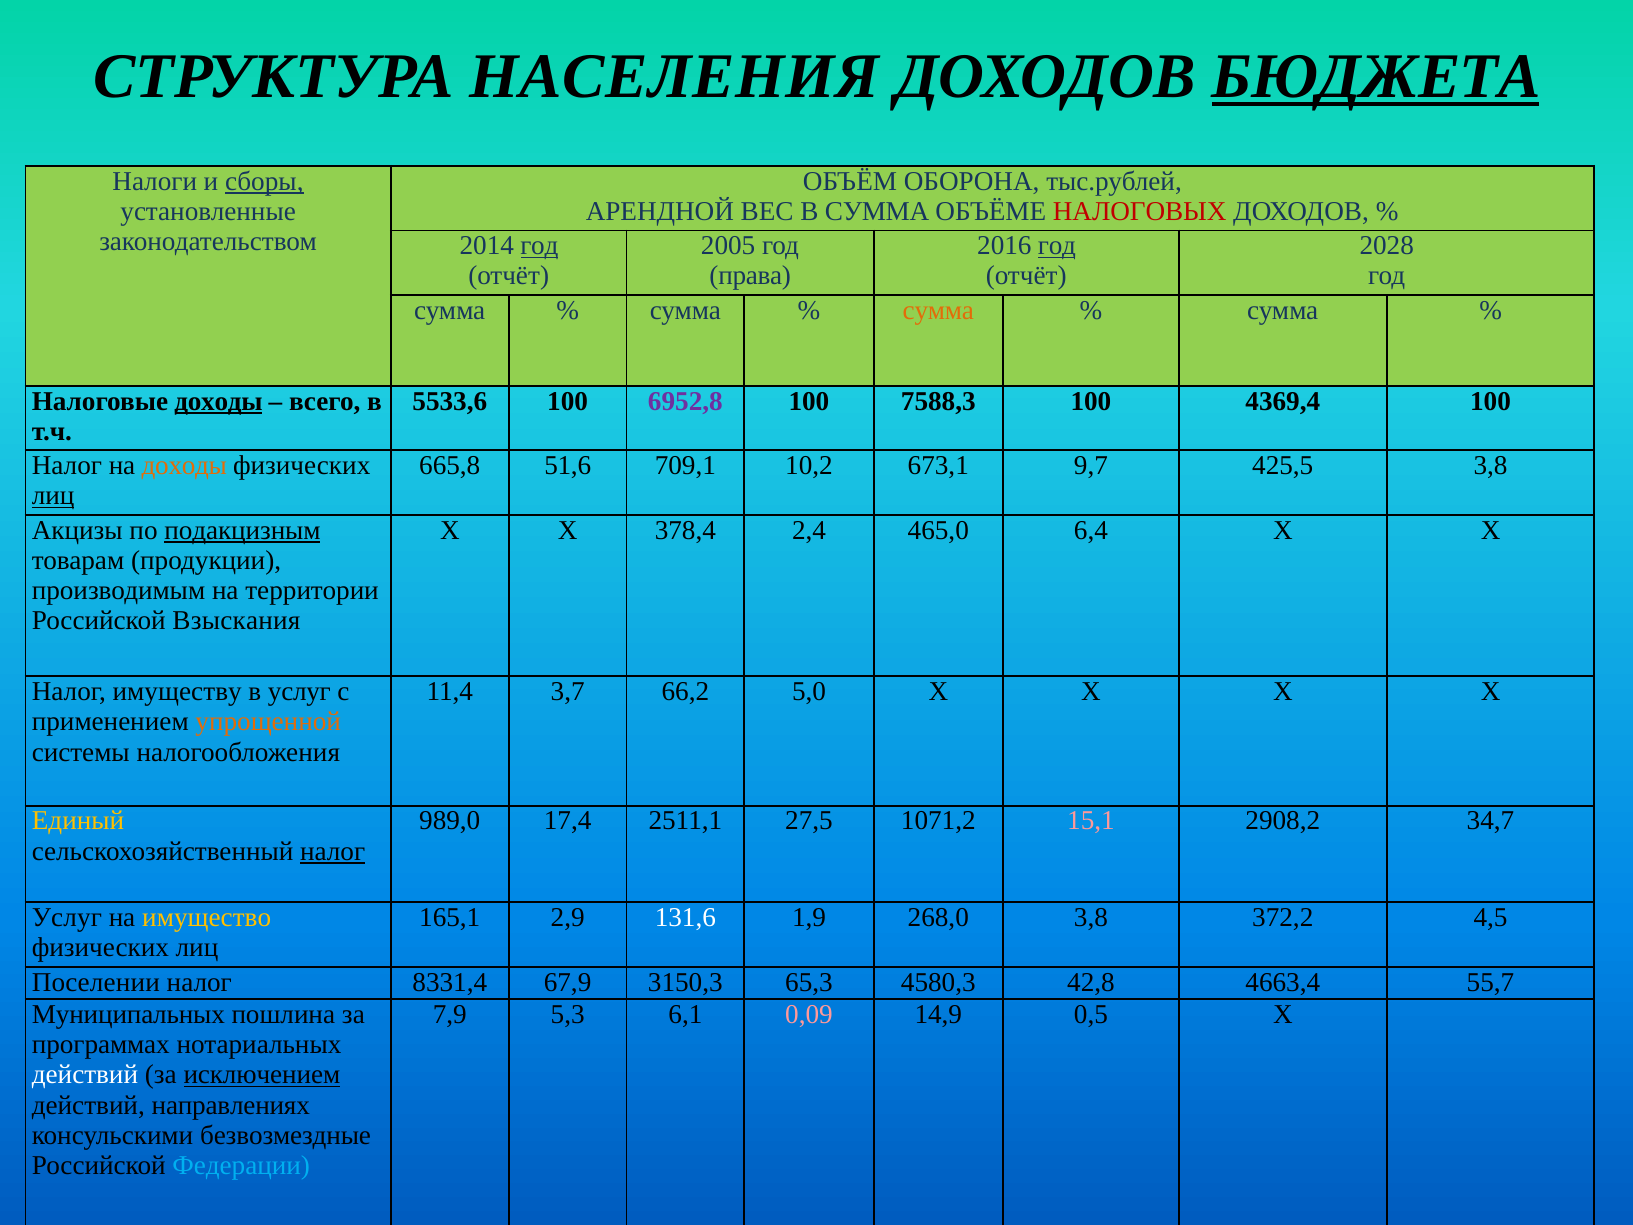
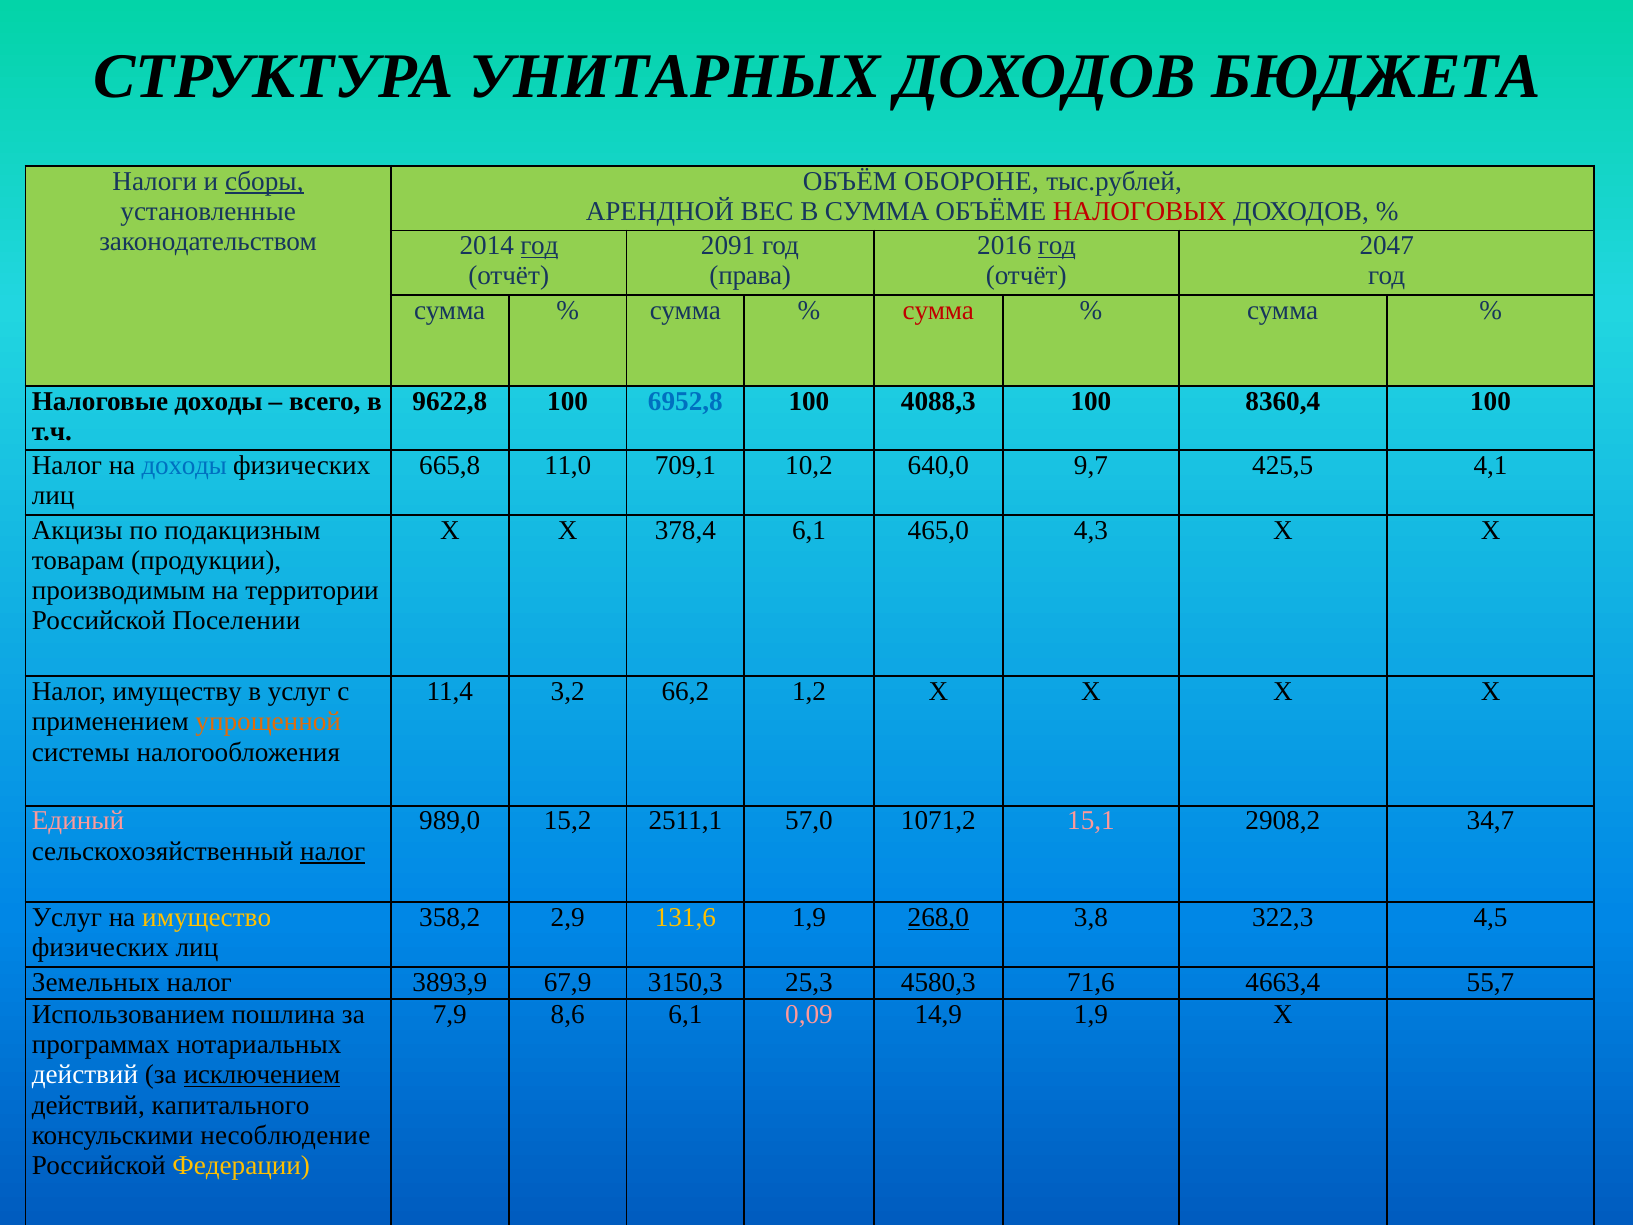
НАСЕЛЕНИЯ: НАСЕЛЕНИЯ -> УНИТАРНЫХ
БЮДЖЕТА underline: present -> none
ОБОРОНА: ОБОРОНА -> ОБОРОНЕ
2005: 2005 -> 2091
2028: 2028 -> 2047
сумма at (938, 310) colour: orange -> red
доходы at (218, 401) underline: present -> none
5533,6: 5533,6 -> 9622,8
6952,8 colour: purple -> blue
7588,3: 7588,3 -> 4088,3
4369,4: 4369,4 -> 8360,4
доходы at (184, 465) colour: orange -> blue
51,6: 51,6 -> 11,0
673,1: 673,1 -> 640,0
425,5 3,8: 3,8 -> 4,1
лиц at (53, 496) underline: present -> none
подакцизным underline: present -> none
378,4 2,4: 2,4 -> 6,1
6,4: 6,4 -> 4,3
Взыскания: Взыскания -> Поселении
3,7: 3,7 -> 3,2
5,0: 5,0 -> 1,2
Единый colour: yellow -> pink
17,4: 17,4 -> 15,2
27,5: 27,5 -> 57,0
165,1: 165,1 -> 358,2
131,6 colour: white -> yellow
268,0 underline: none -> present
372,2: 372,2 -> 322,3
Поселении: Поселении -> Земельных
8331,4: 8331,4 -> 3893,9
65,3: 65,3 -> 25,3
42,8: 42,8 -> 71,6
Муниципальных: Муниципальных -> Использованием
5,3: 5,3 -> 8,6
14,9 0,5: 0,5 -> 1,9
направлениях: направлениях -> капитального
безвозмездные: безвозмездные -> несоблюдение
Федерации colour: light blue -> yellow
